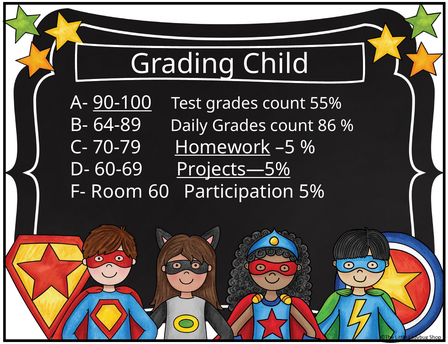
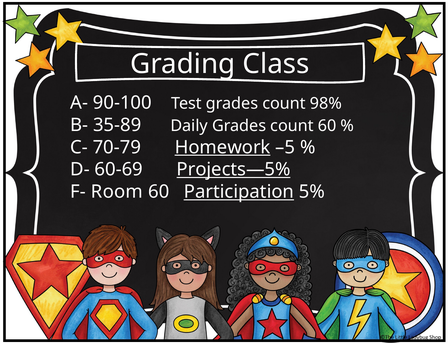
Child: Child -> Class
90-100 underline: present -> none
55%: 55% -> 98%
64-89: 64-89 -> 35-89
count 86: 86 -> 60
Participation underline: none -> present
